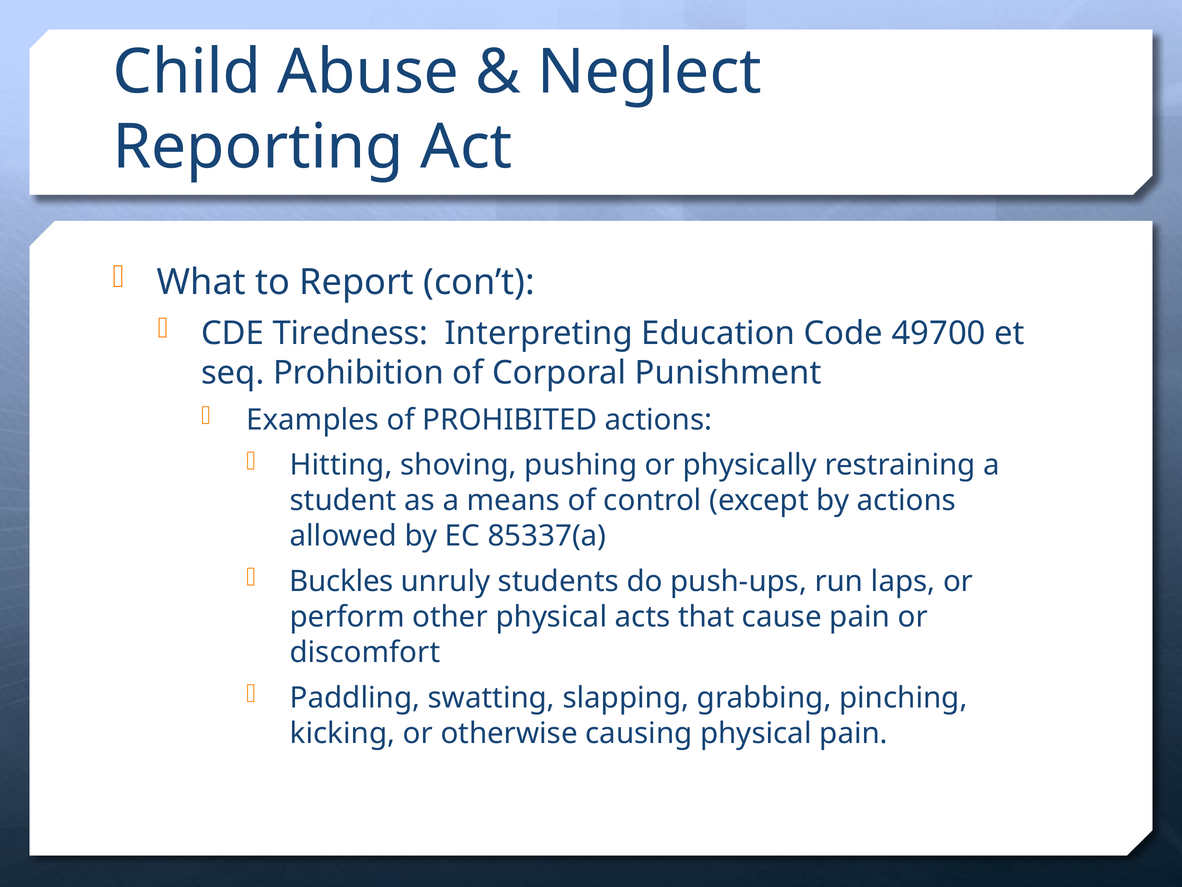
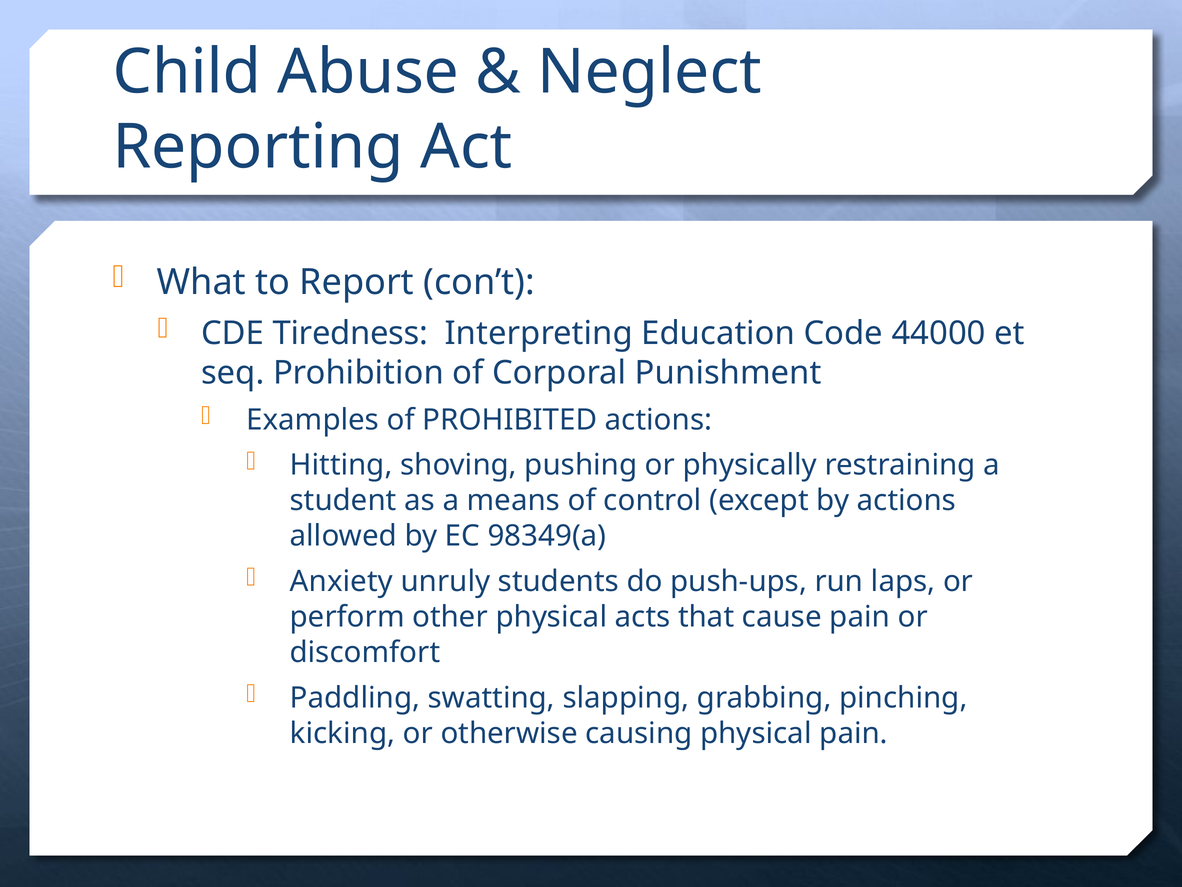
49700: 49700 -> 44000
85337(a: 85337(a -> 98349(a
Buckles: Buckles -> Anxiety
